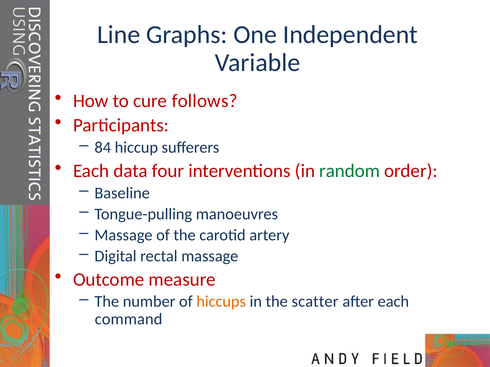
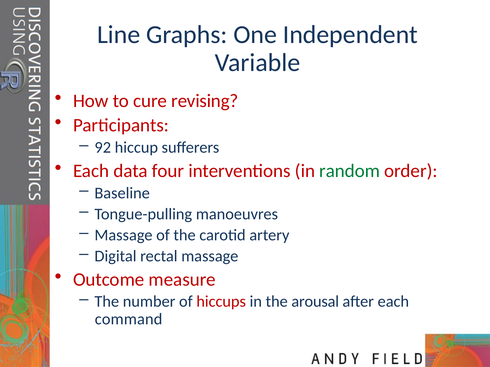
follows: follows -> revising
84: 84 -> 92
hiccups colour: orange -> red
scatter: scatter -> arousal
